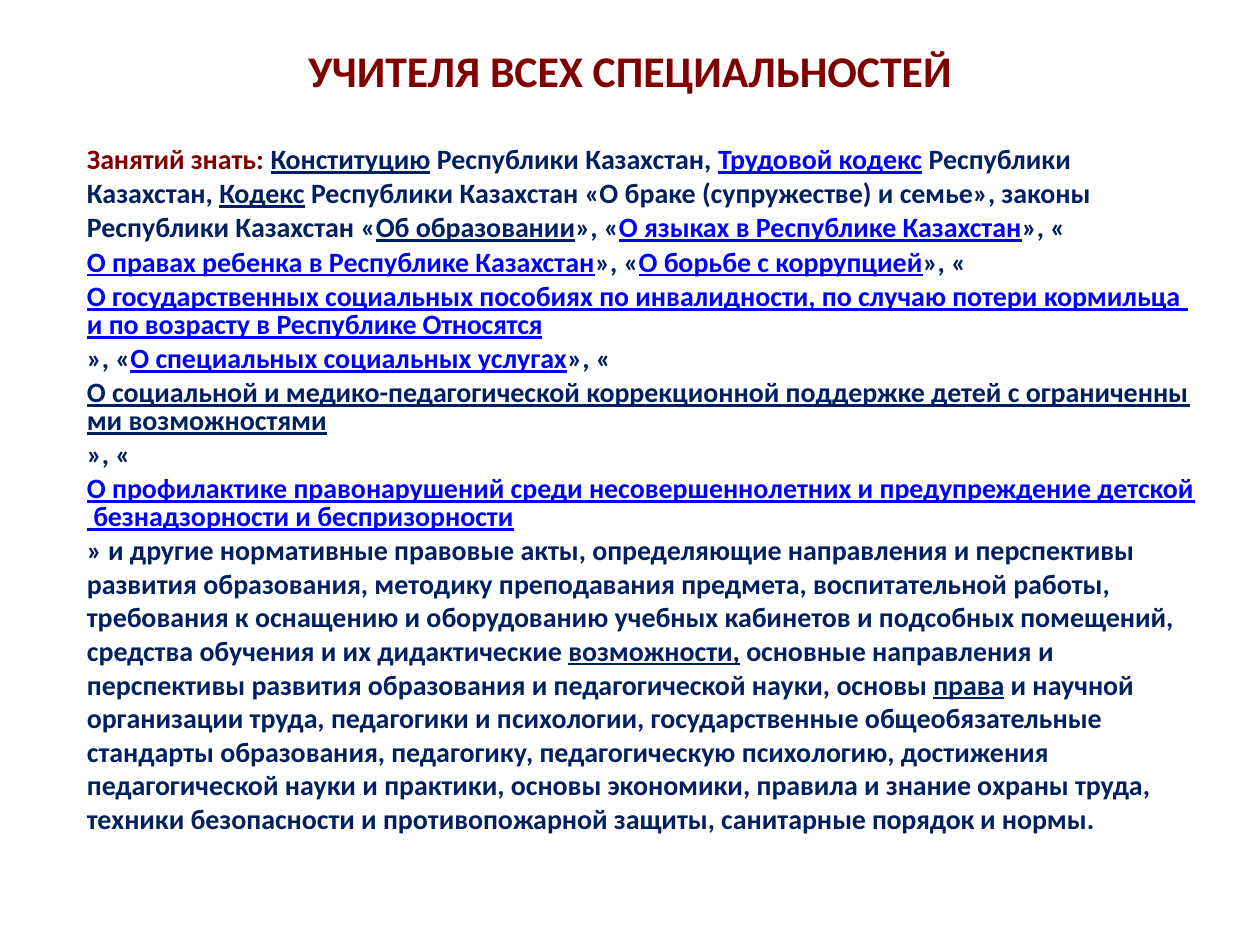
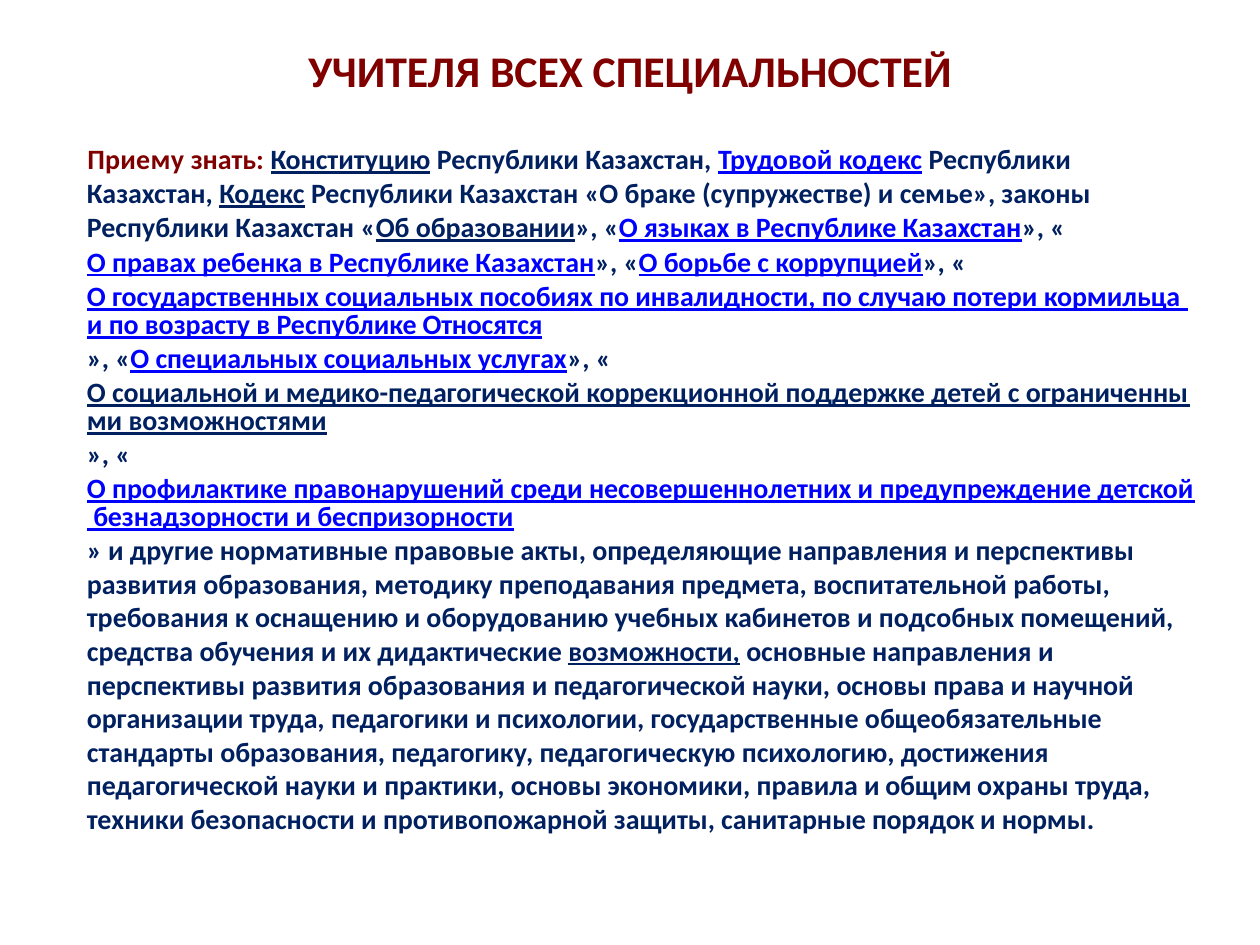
Занятий: Занятий -> Приему
права underline: present -> none
знание: знание -> общим
